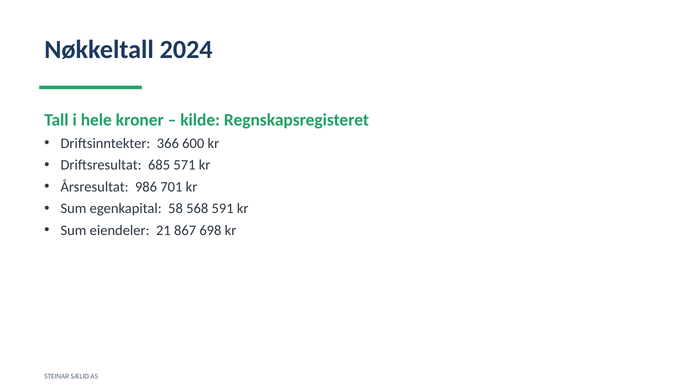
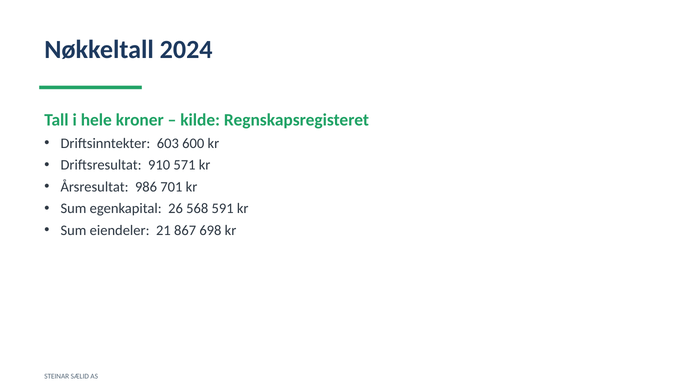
366: 366 -> 603
685: 685 -> 910
58: 58 -> 26
